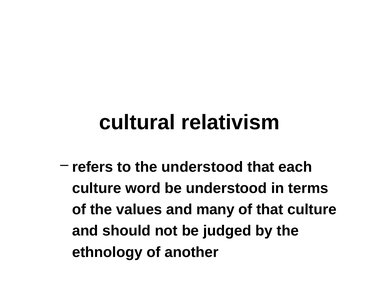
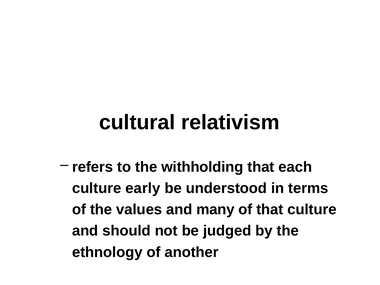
the understood: understood -> withholding
word: word -> early
